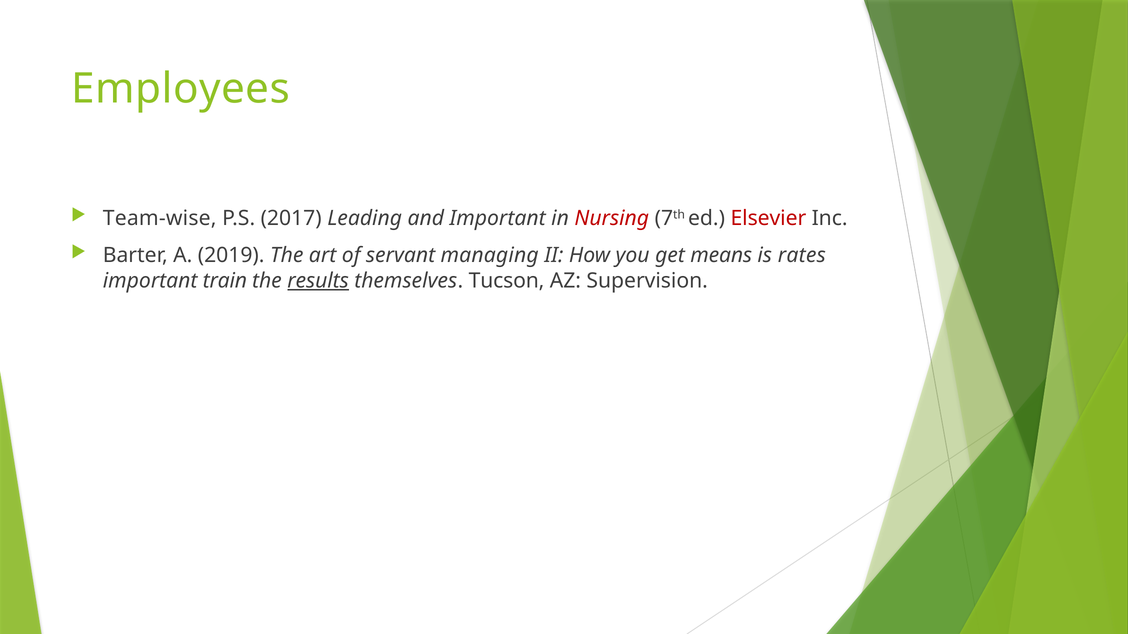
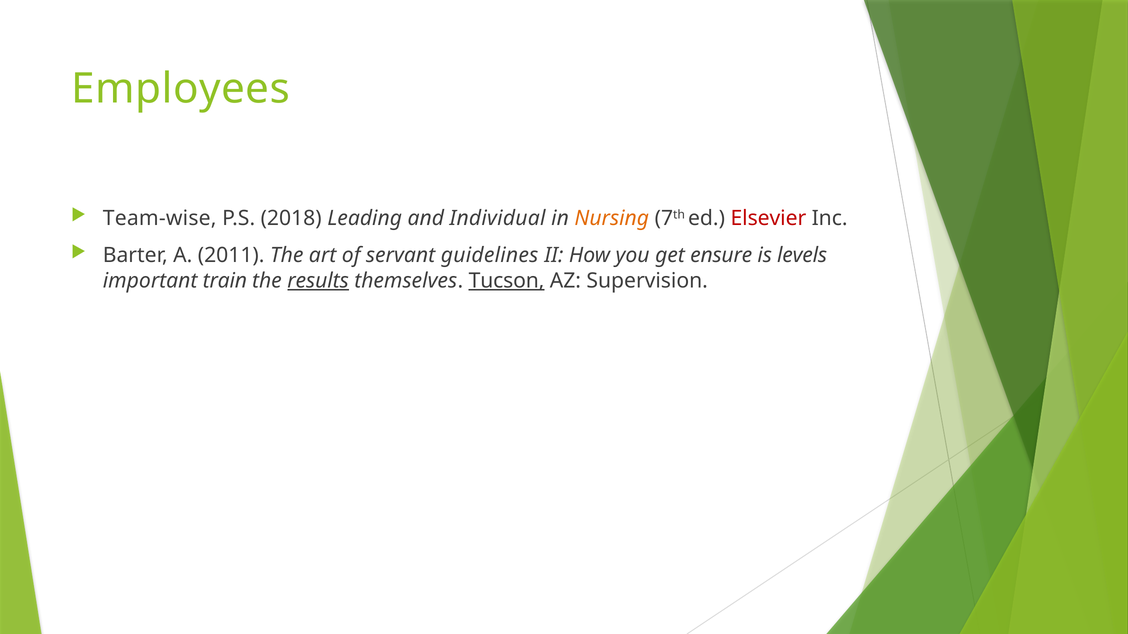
2017: 2017 -> 2018
and Important: Important -> Individual
Nursing colour: red -> orange
2019: 2019 -> 2011
managing: managing -> guidelines
means: means -> ensure
rates: rates -> levels
Tucson underline: none -> present
